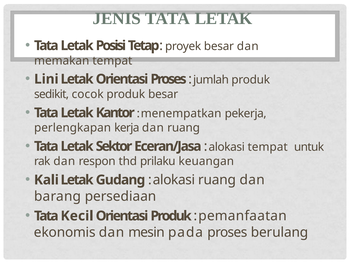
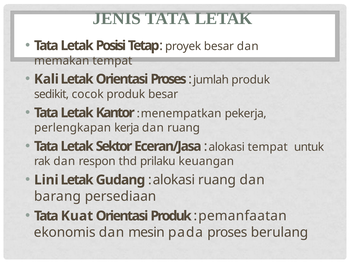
Lini: Lini -> Kali
Kali: Kali -> Lini
Kecil: Kecil -> Kuat
